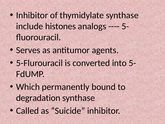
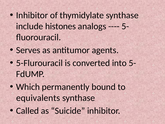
degradation: degradation -> equivalents
